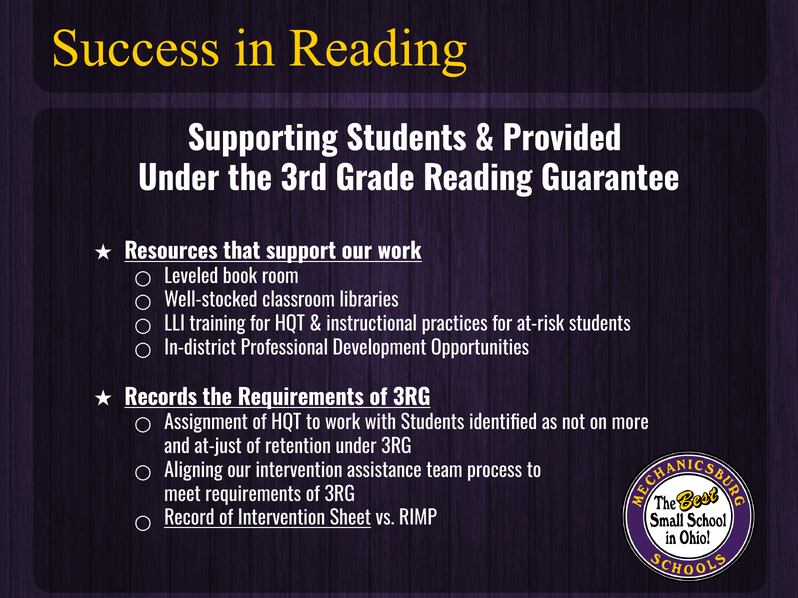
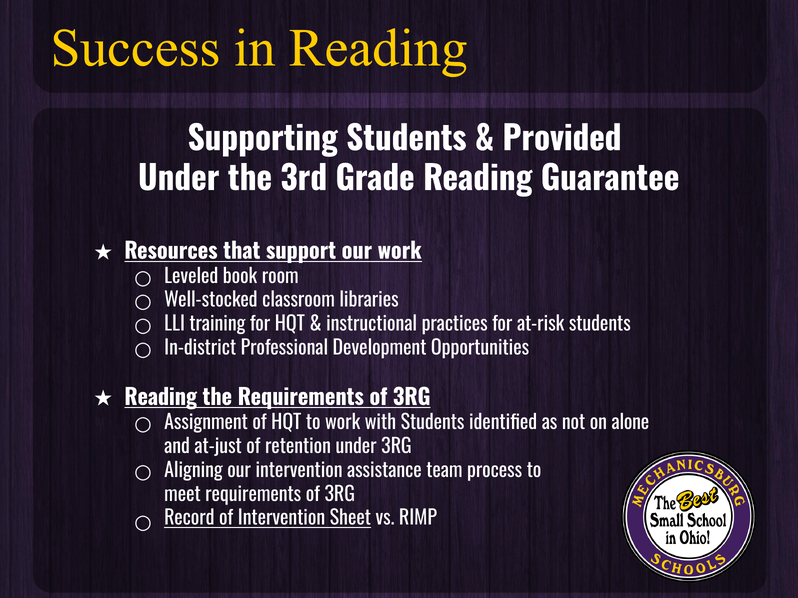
Records at (161, 398): Records -> Reading
more: more -> alone
